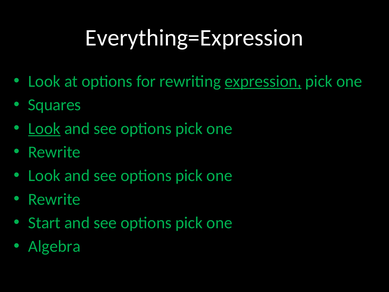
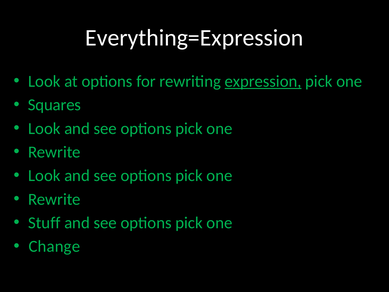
Look at (44, 128) underline: present -> none
Start: Start -> Stuff
Algebra: Algebra -> Change
